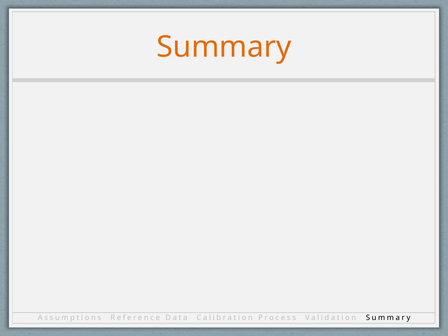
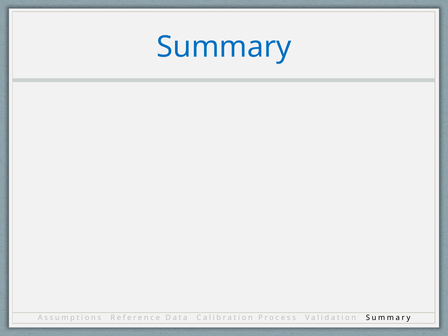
Summary at (224, 47) colour: orange -> blue
